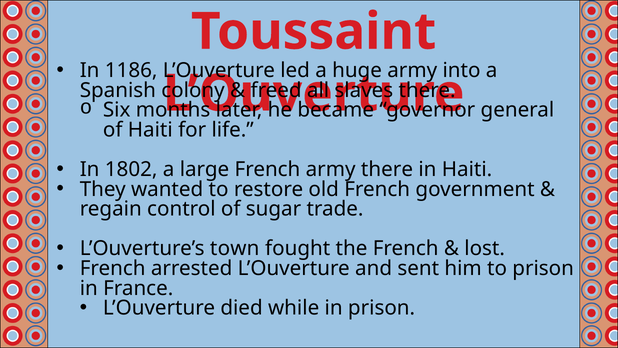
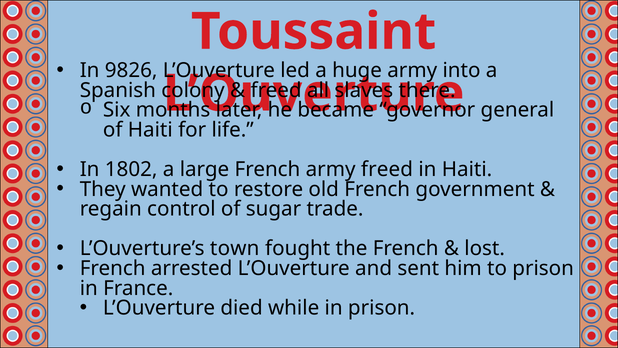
1186: 1186 -> 9826
army there: there -> freed
